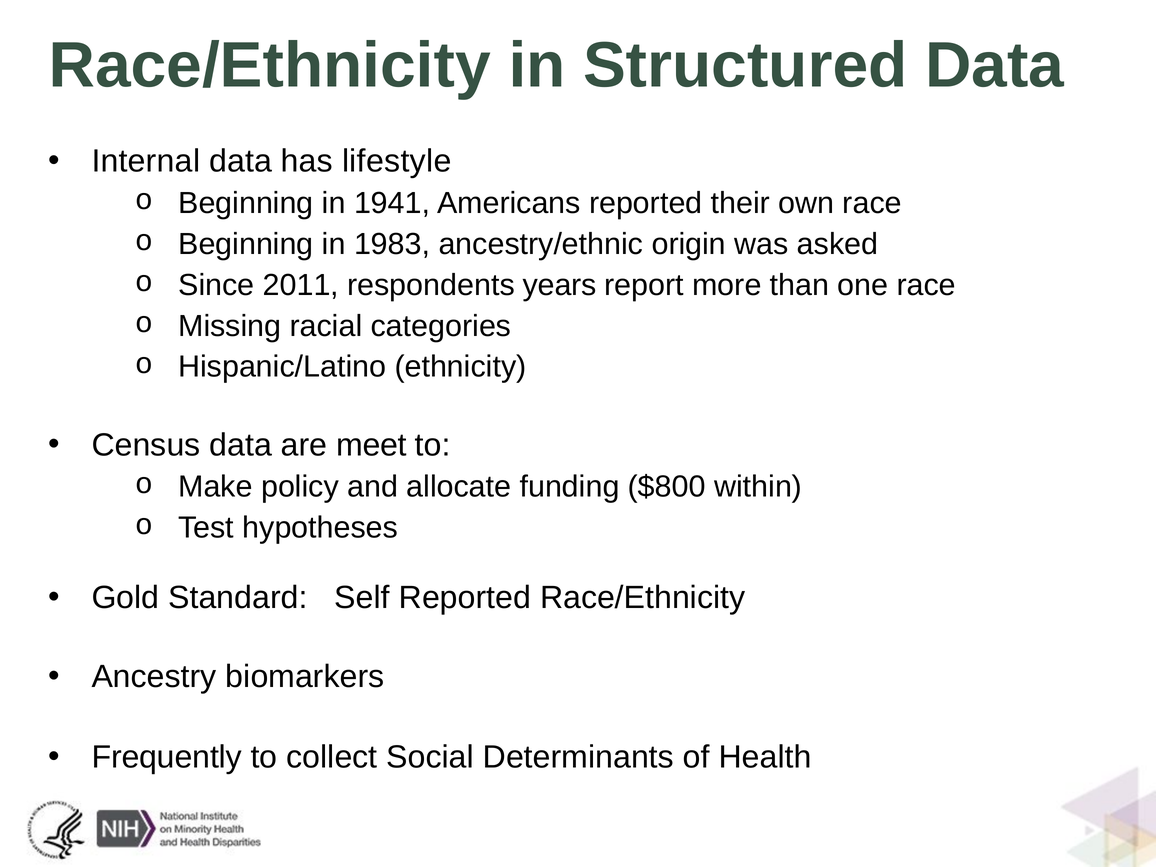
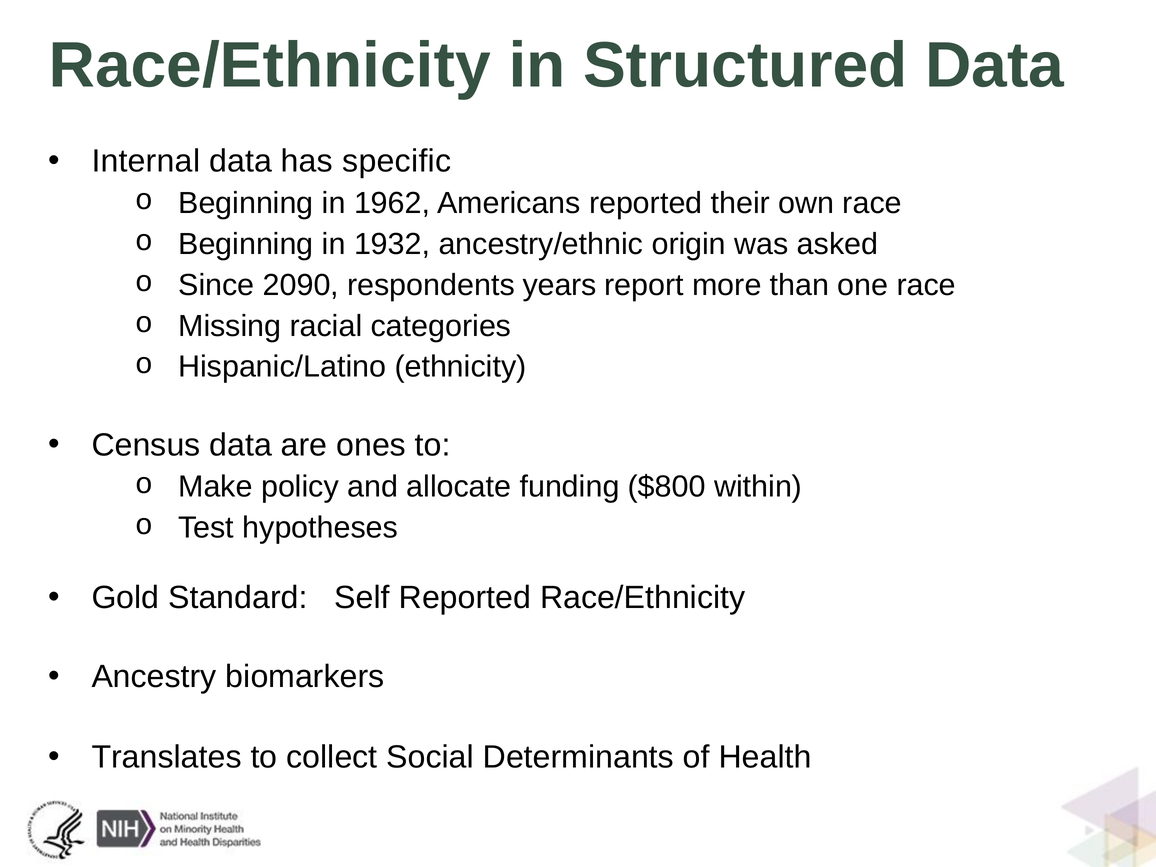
lifestyle: lifestyle -> specific
1941: 1941 -> 1962
1983: 1983 -> 1932
2011: 2011 -> 2090
meet: meet -> ones
Frequently: Frequently -> Translates
